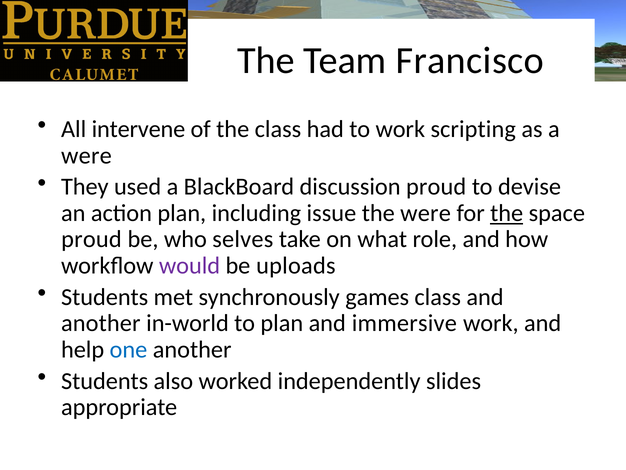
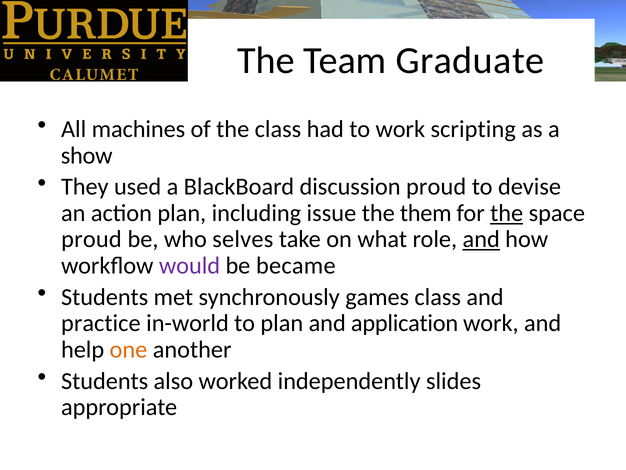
Francisco: Francisco -> Graduate
intervene: intervene -> machines
were at (86, 155): were -> show
the were: were -> them
and at (481, 239) underline: none -> present
uploads: uploads -> became
another at (101, 323): another -> practice
immersive: immersive -> application
one colour: blue -> orange
